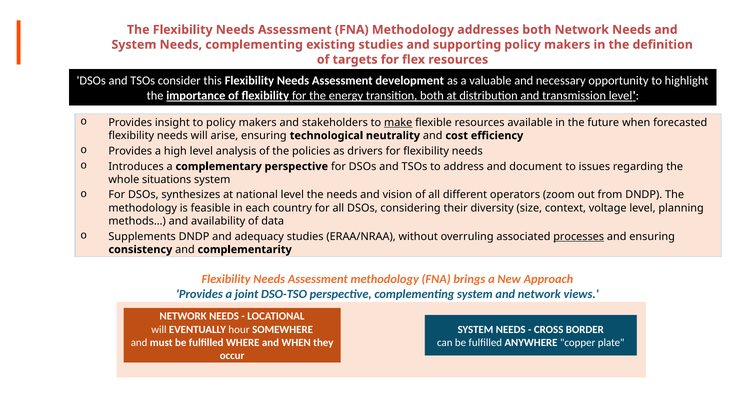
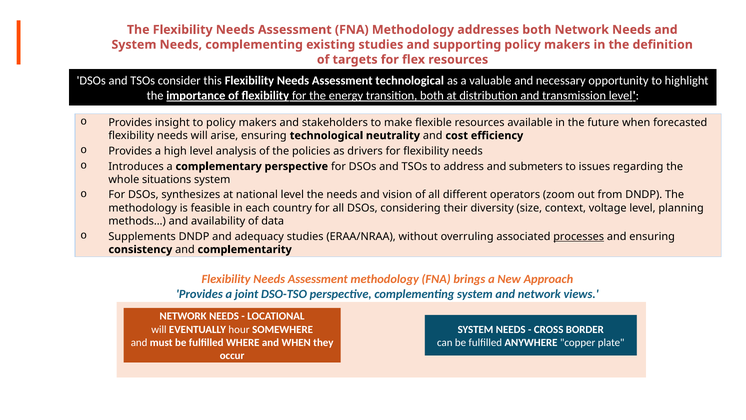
Assessment development: development -> technological
make underline: present -> none
document: document -> submeters
